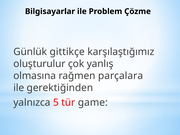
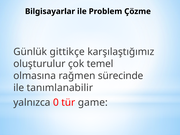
yanlış: yanlış -> temel
parçalara: parçalara -> sürecinde
gerektiğinden: gerektiğinden -> tanımlanabilir
5: 5 -> 0
